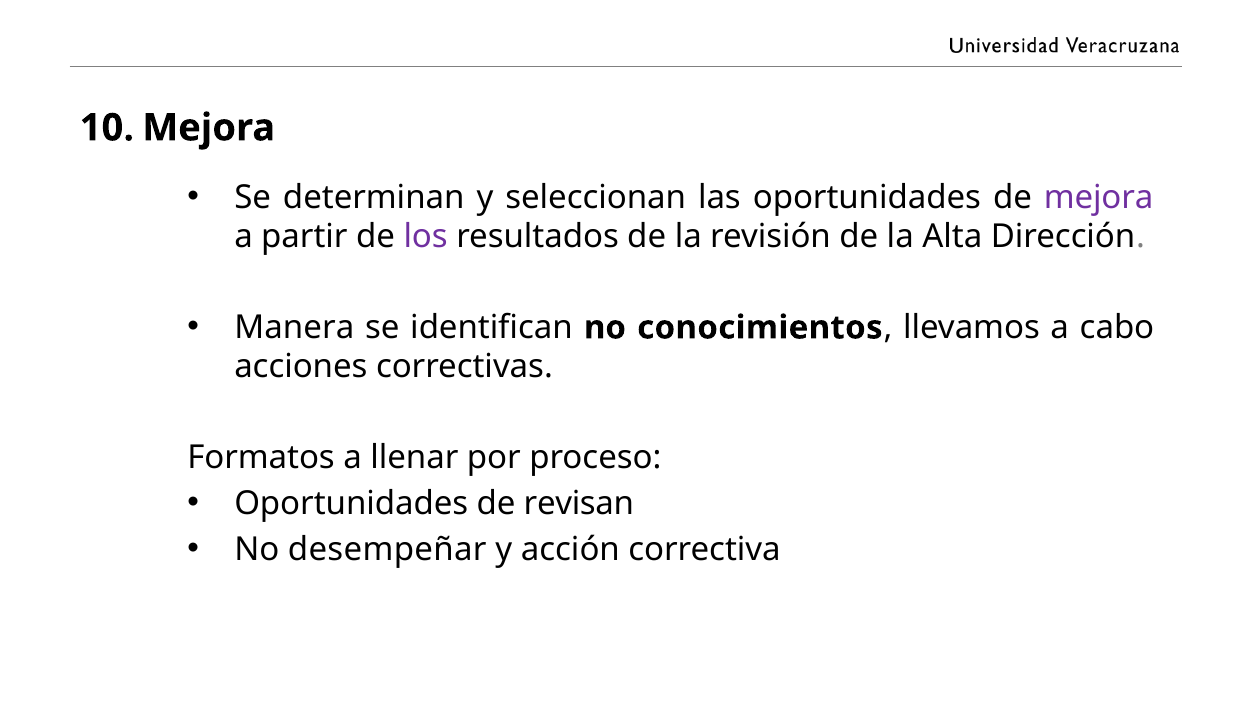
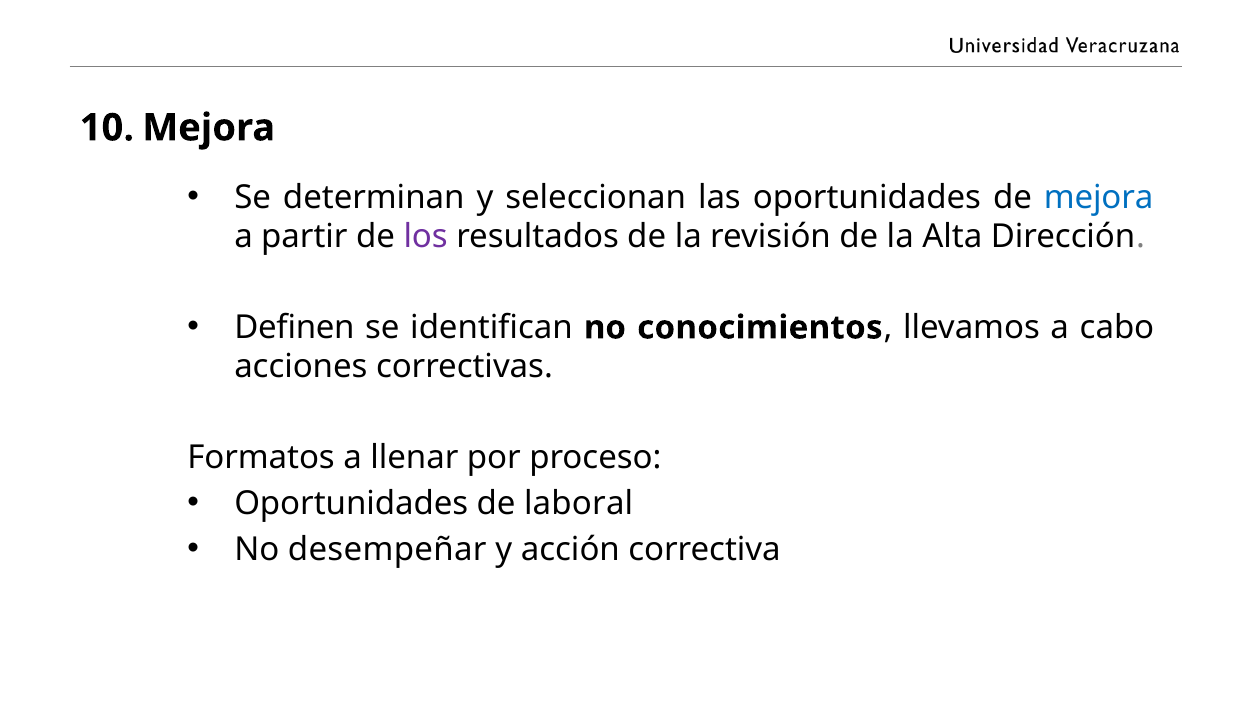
mejora colour: purple -> blue
Manera: Manera -> Definen
revisan: revisan -> laboral
